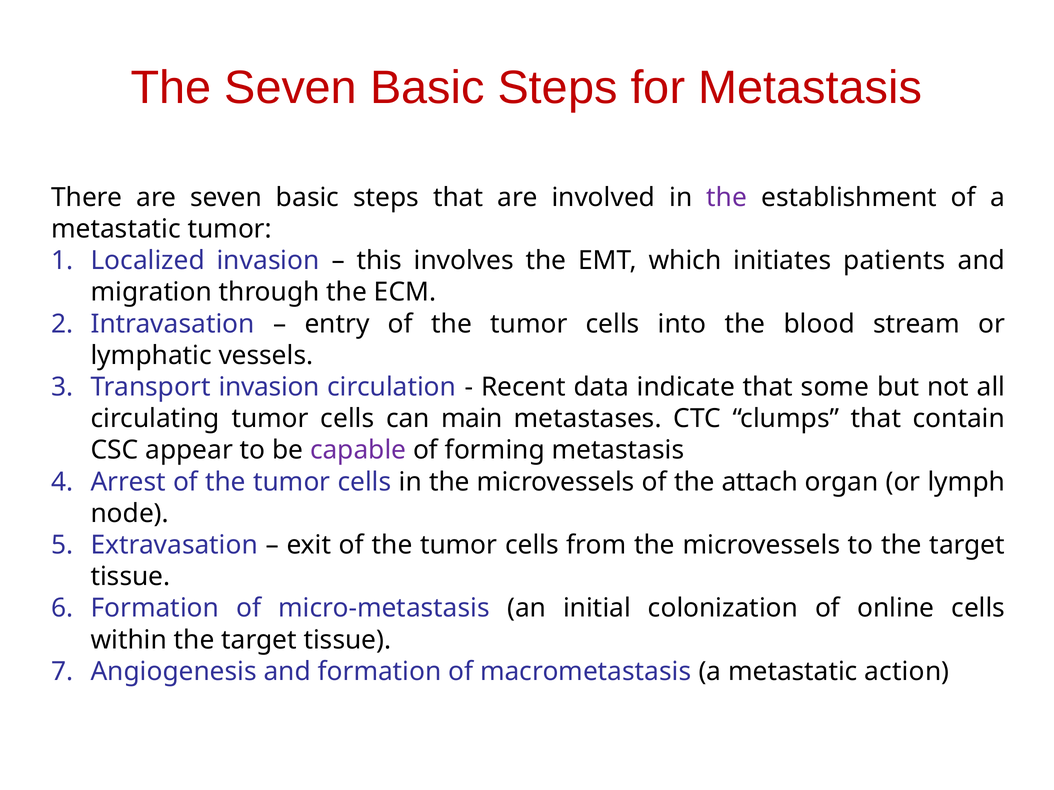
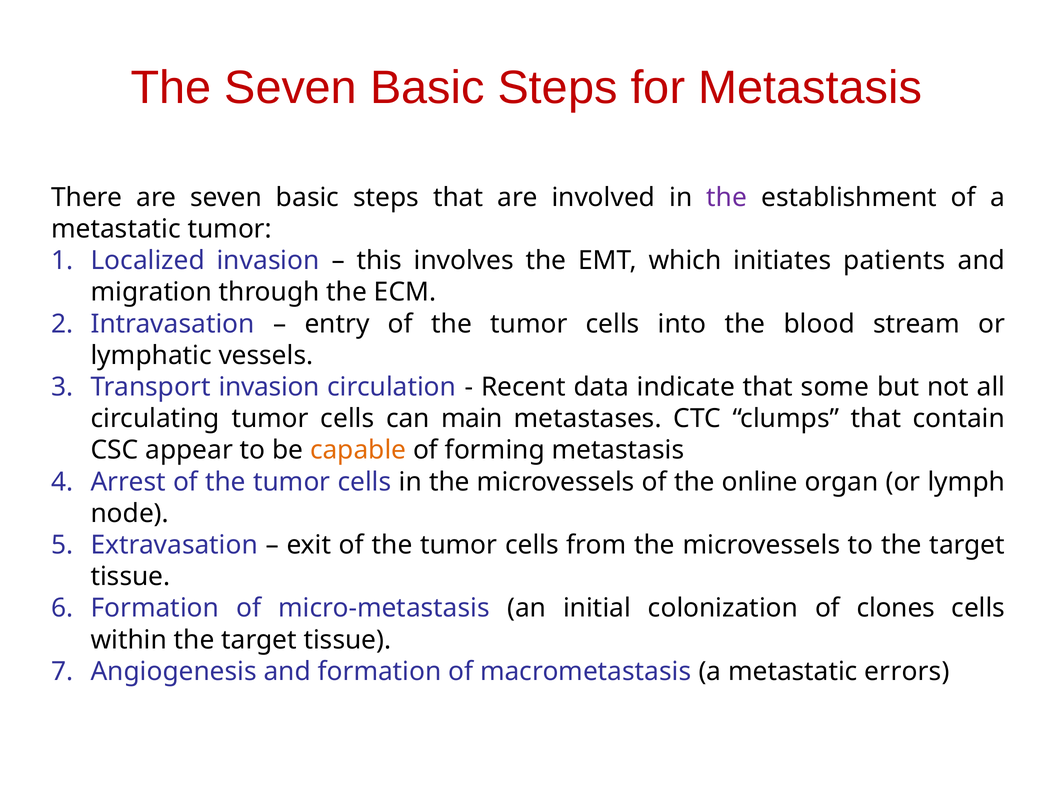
capable colour: purple -> orange
attach: attach -> online
online: online -> clones
action: action -> errors
